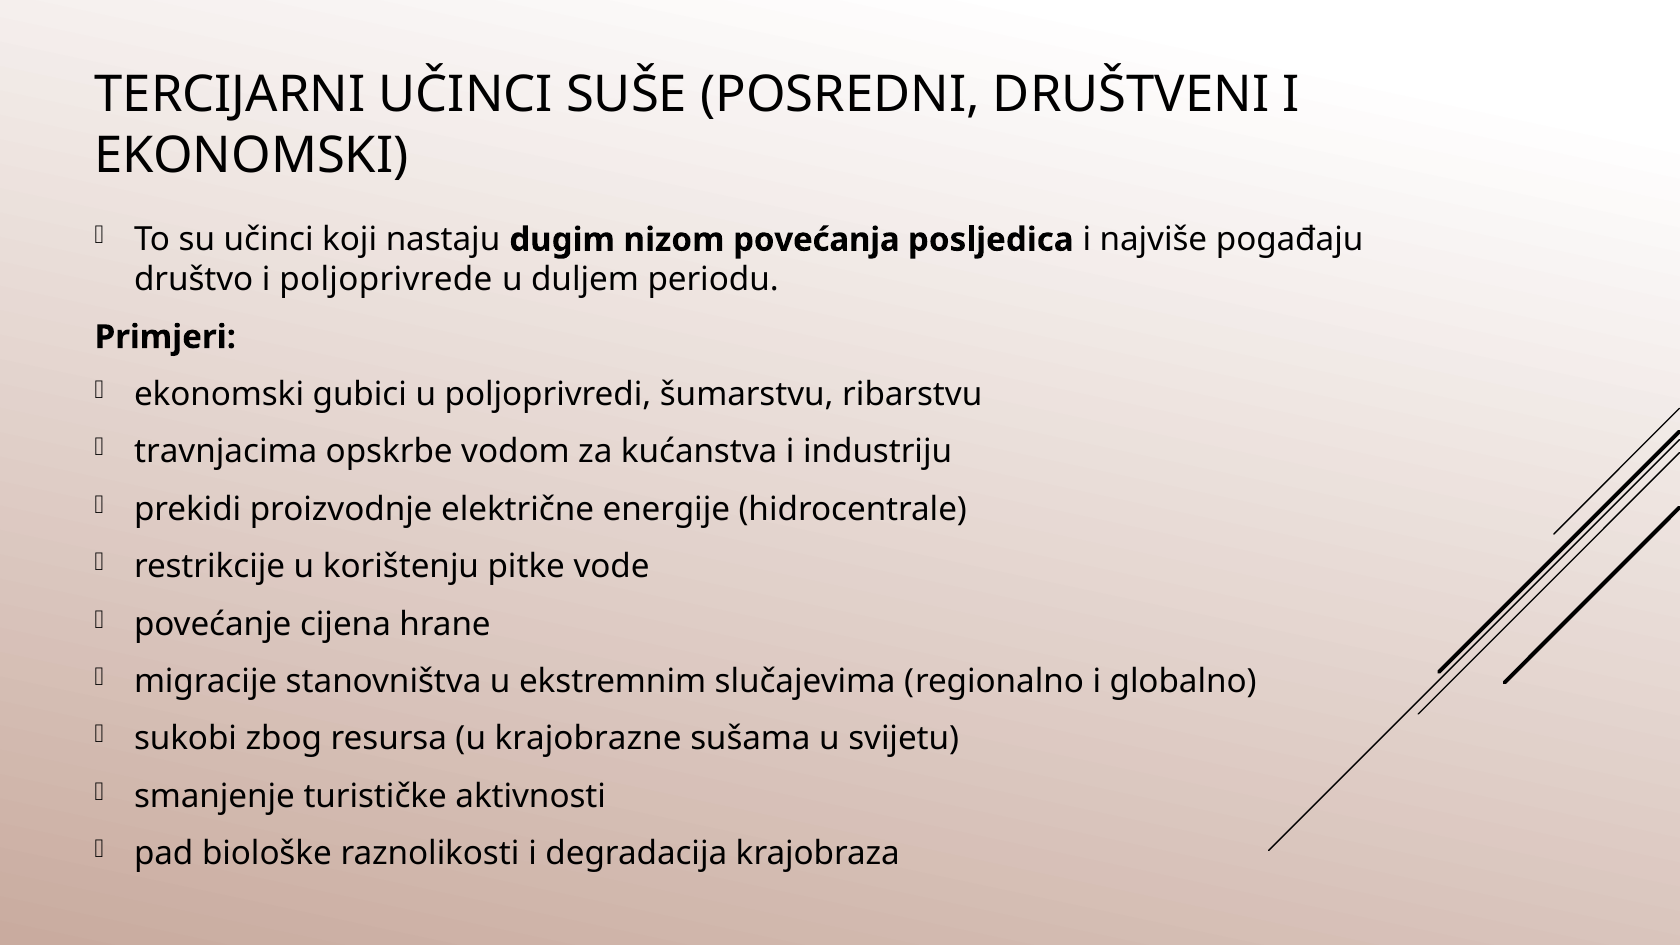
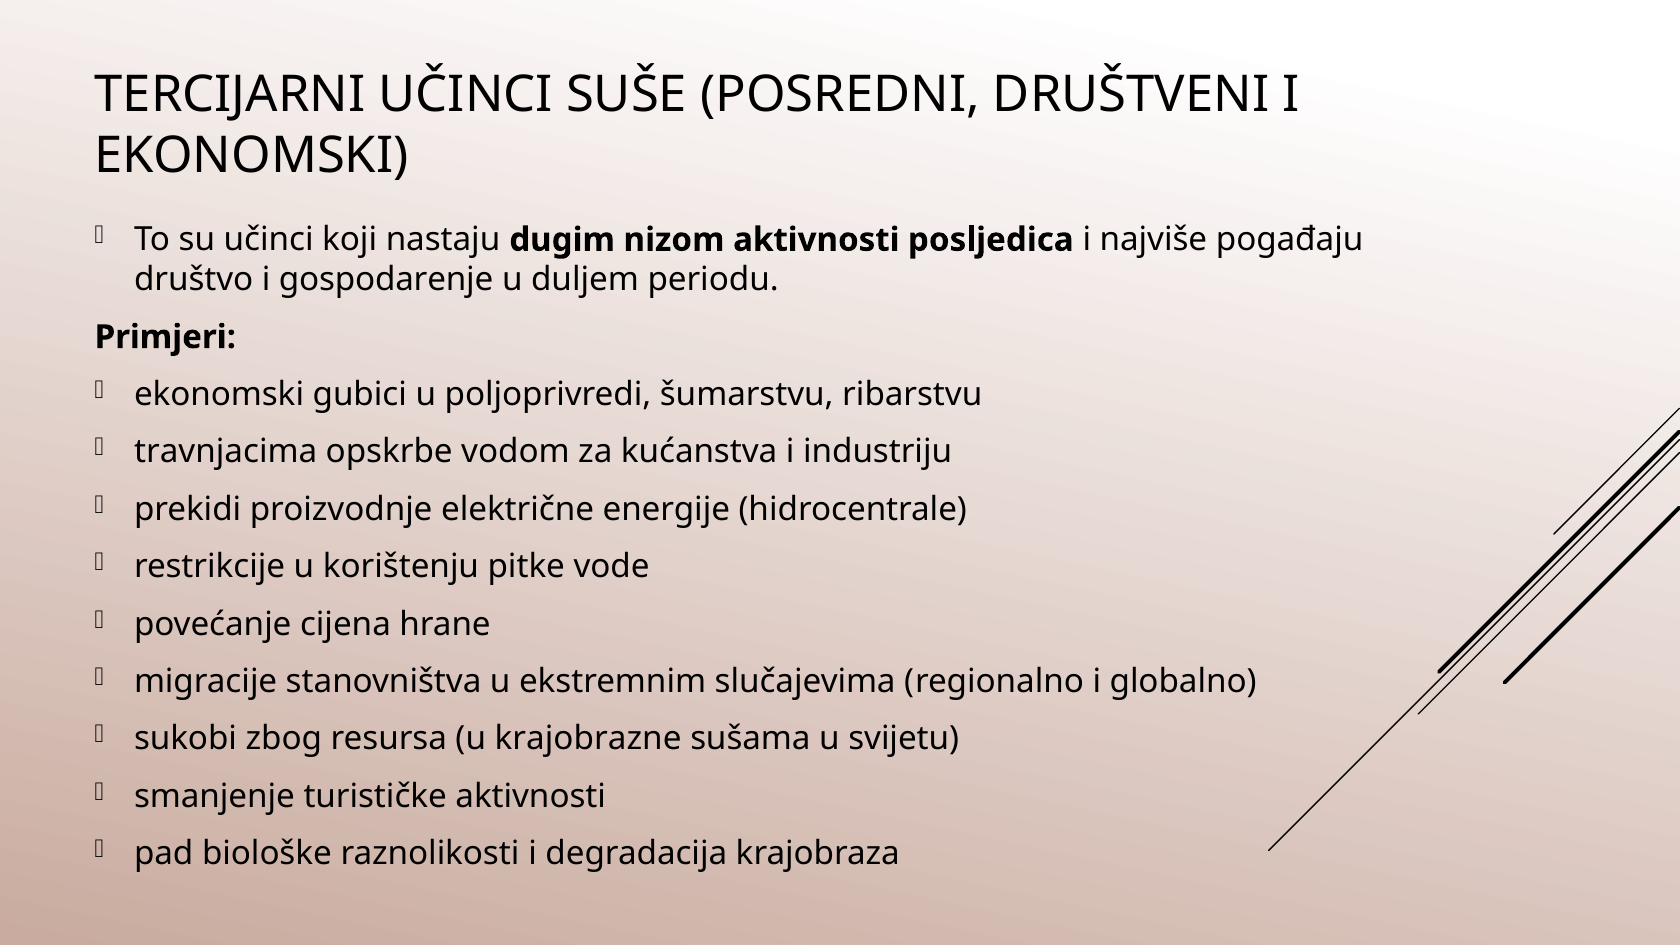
nizom povećanja: povećanja -> aktivnosti
poljoprivrede: poljoprivrede -> gospodarenje
